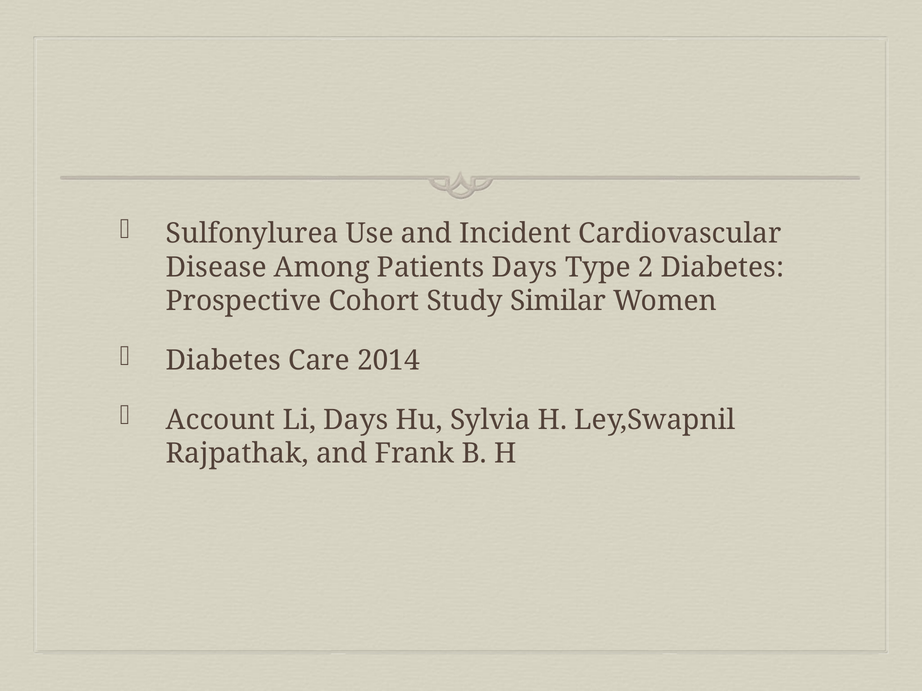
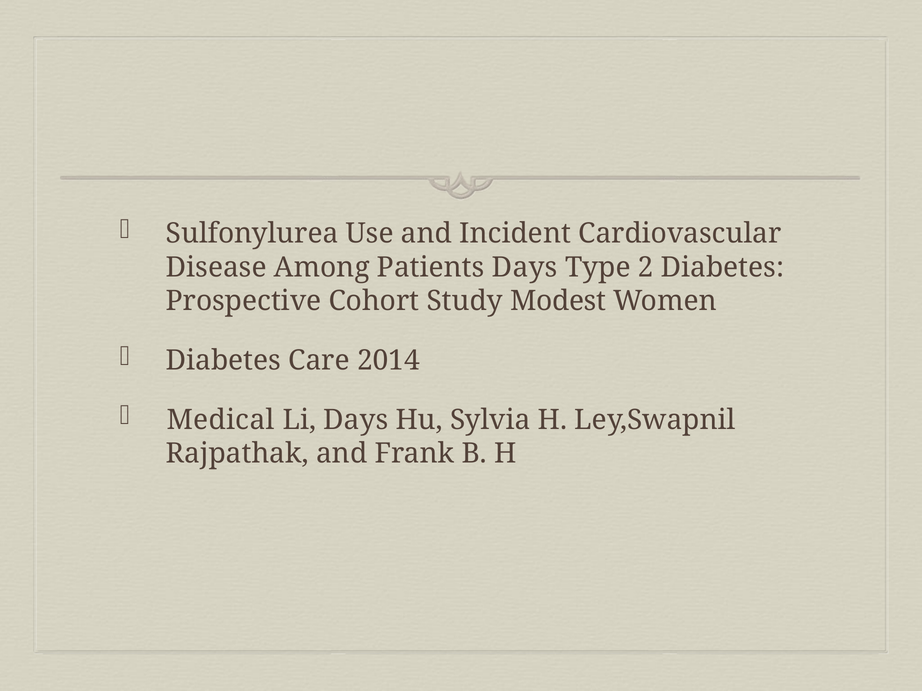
Similar: Similar -> Modest
Account: Account -> Medical
